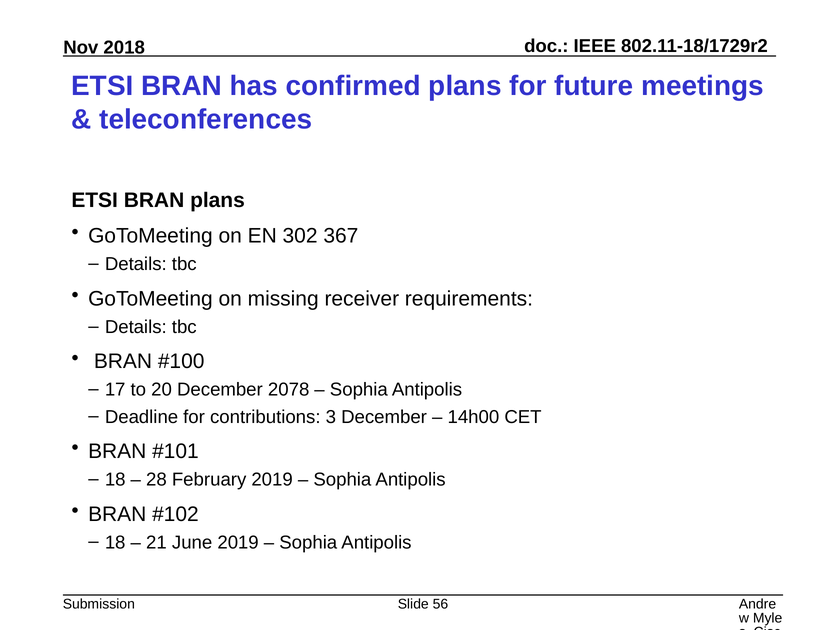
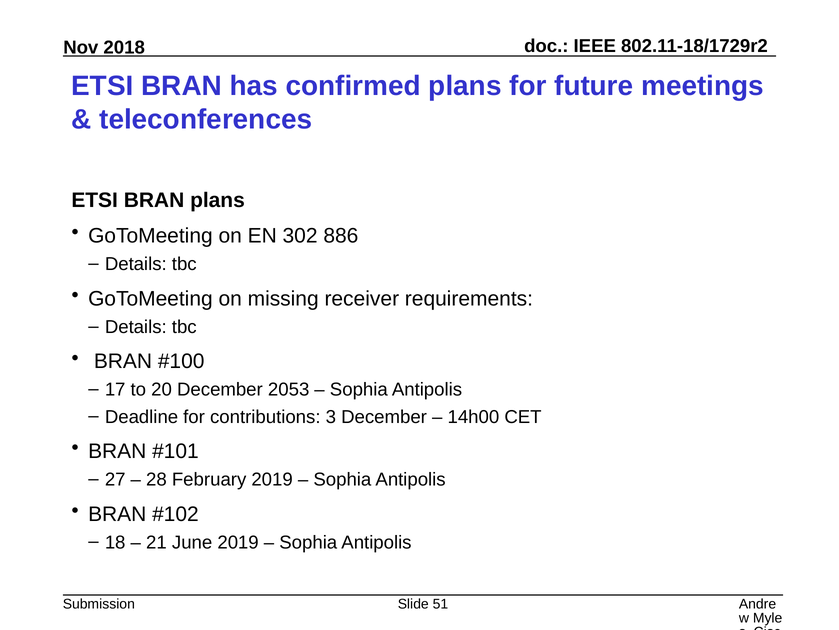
367: 367 -> 886
2078: 2078 -> 2053
18 at (115, 479): 18 -> 27
56: 56 -> 51
